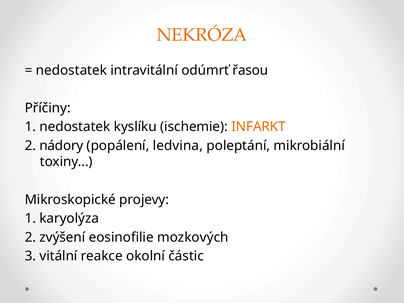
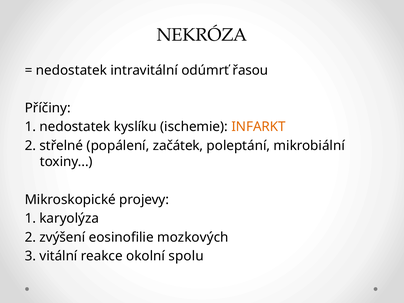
NEKRÓZA colour: orange -> black
nádory: nádory -> střelné
ledvina: ledvina -> začátek
částic: částic -> spolu
